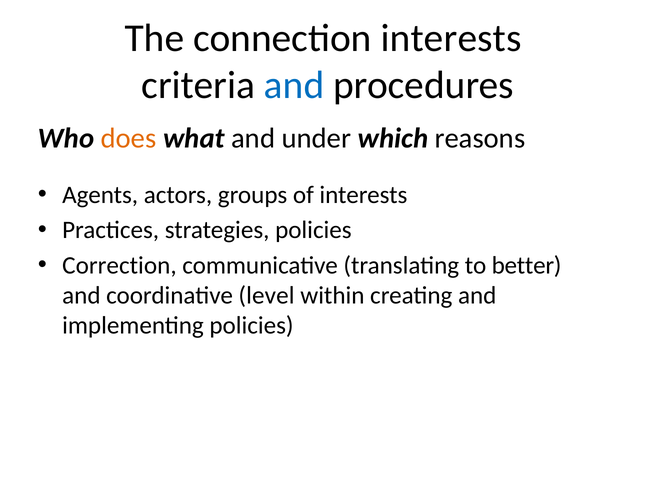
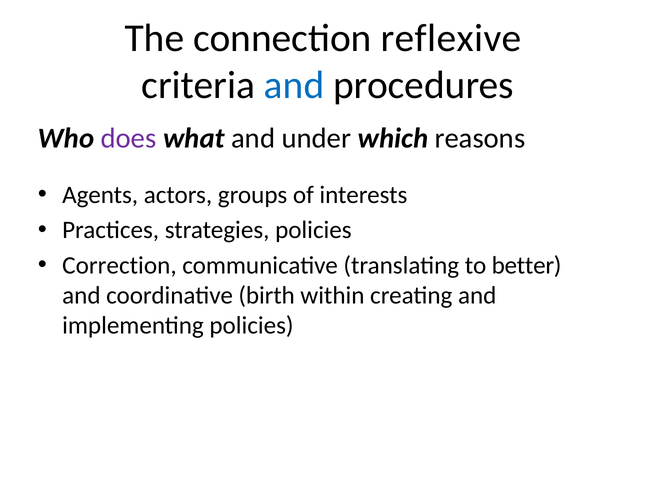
connection interests: interests -> reflexive
does colour: orange -> purple
level: level -> birth
